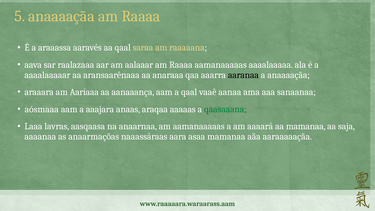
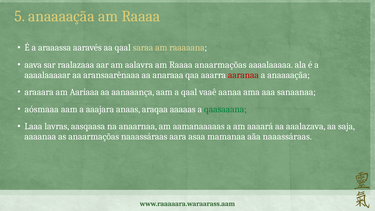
aalaaar: aalaaar -> aalavra
Raaaa aamanaaaaas: aamanaaaaas -> anaarmaçõas
aaranaa colour: black -> red
aa mamanaa: mamanaa -> aaalazava
aãa aaraaaaaçãa: aaraaaaaçãa -> naaassáraas
